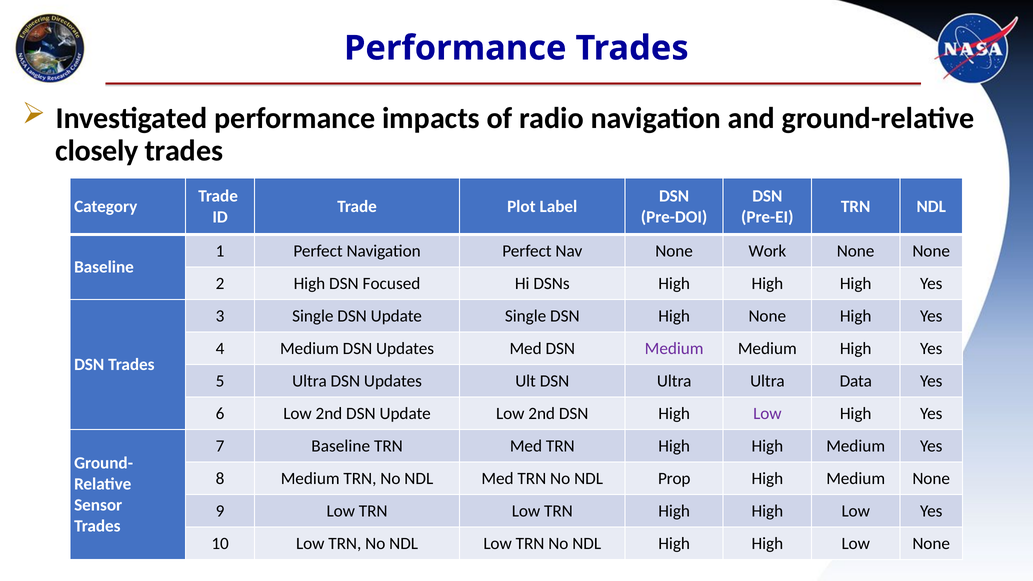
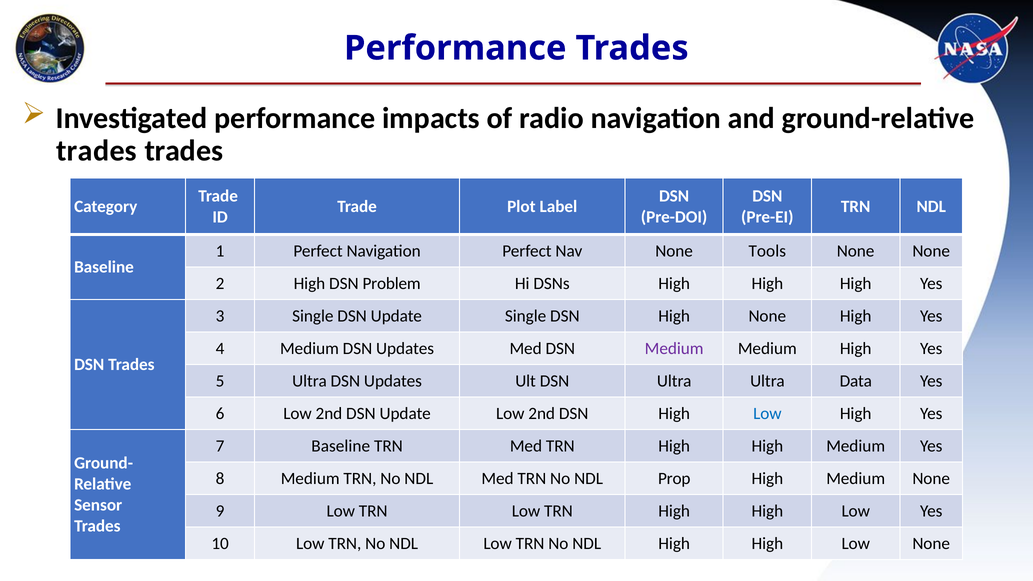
closely at (97, 151): closely -> trades
Work: Work -> Tools
Focused: Focused -> Problem
Low at (767, 414) colour: purple -> blue
